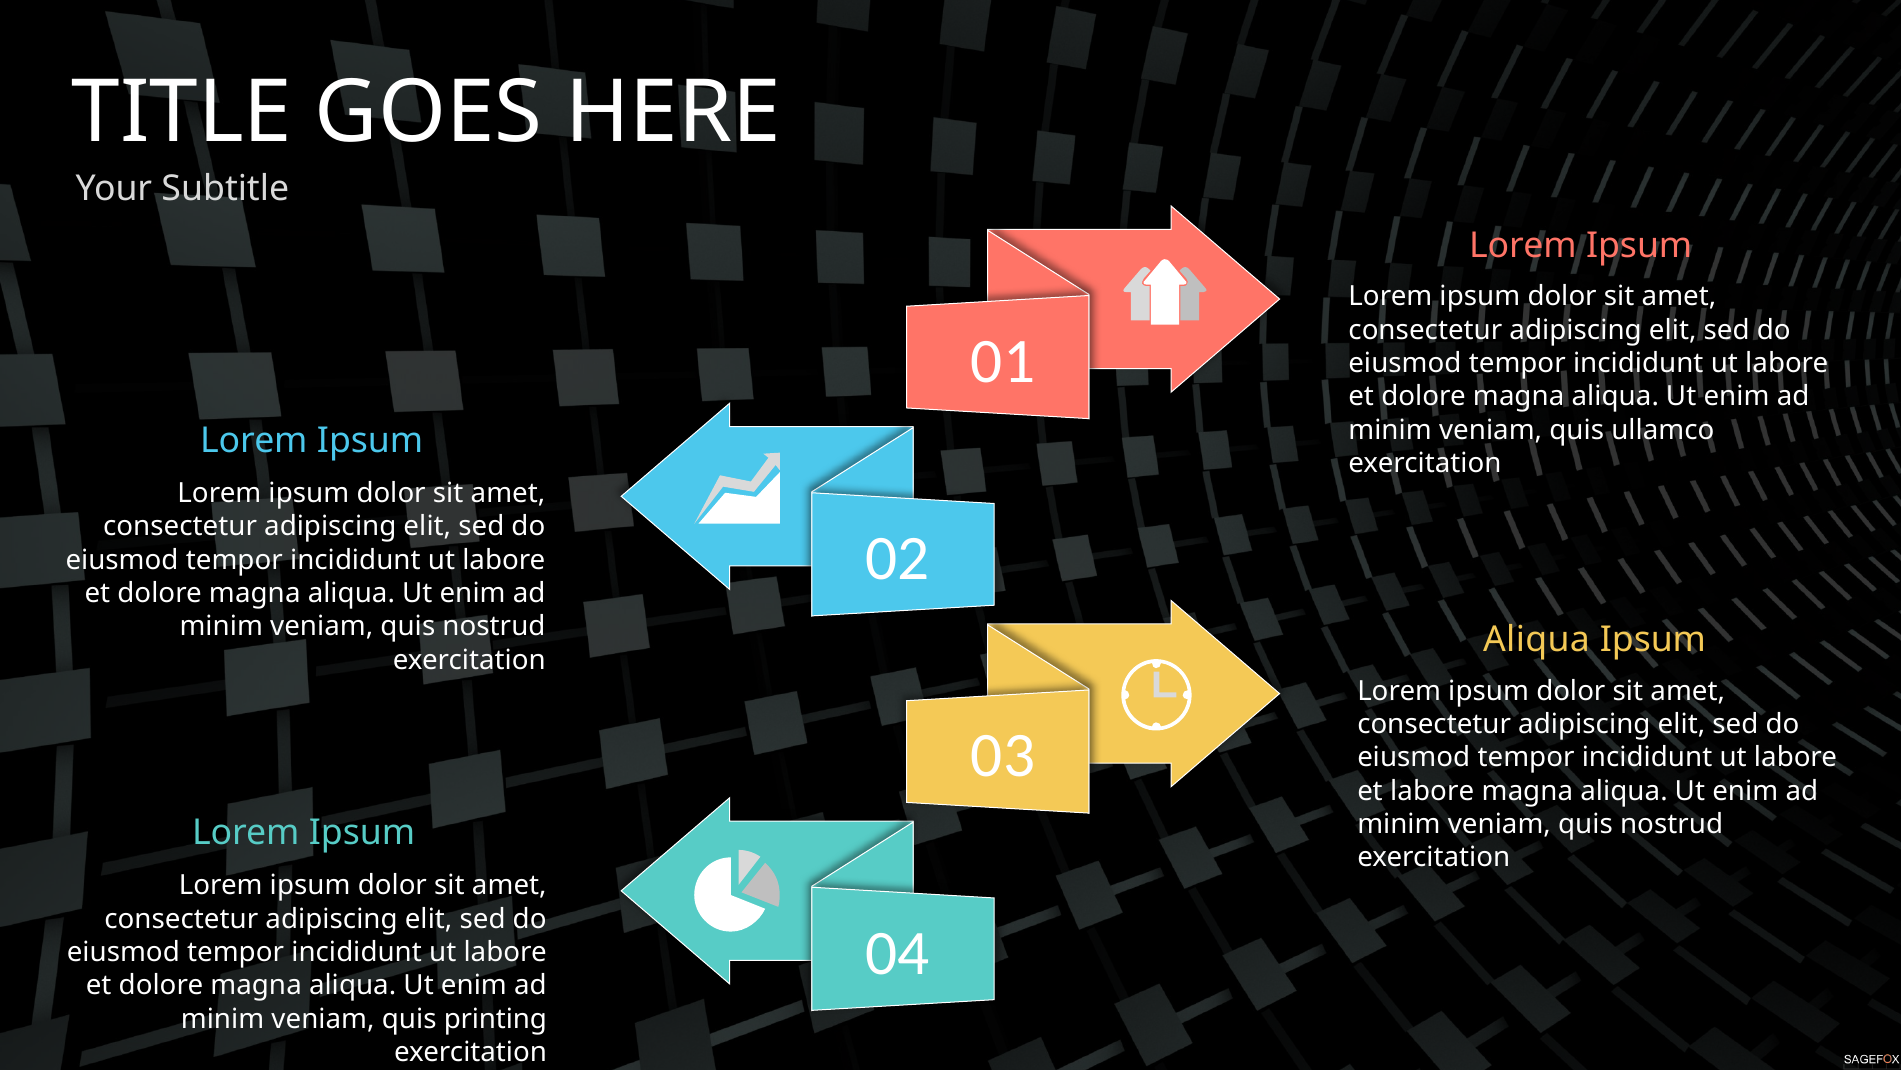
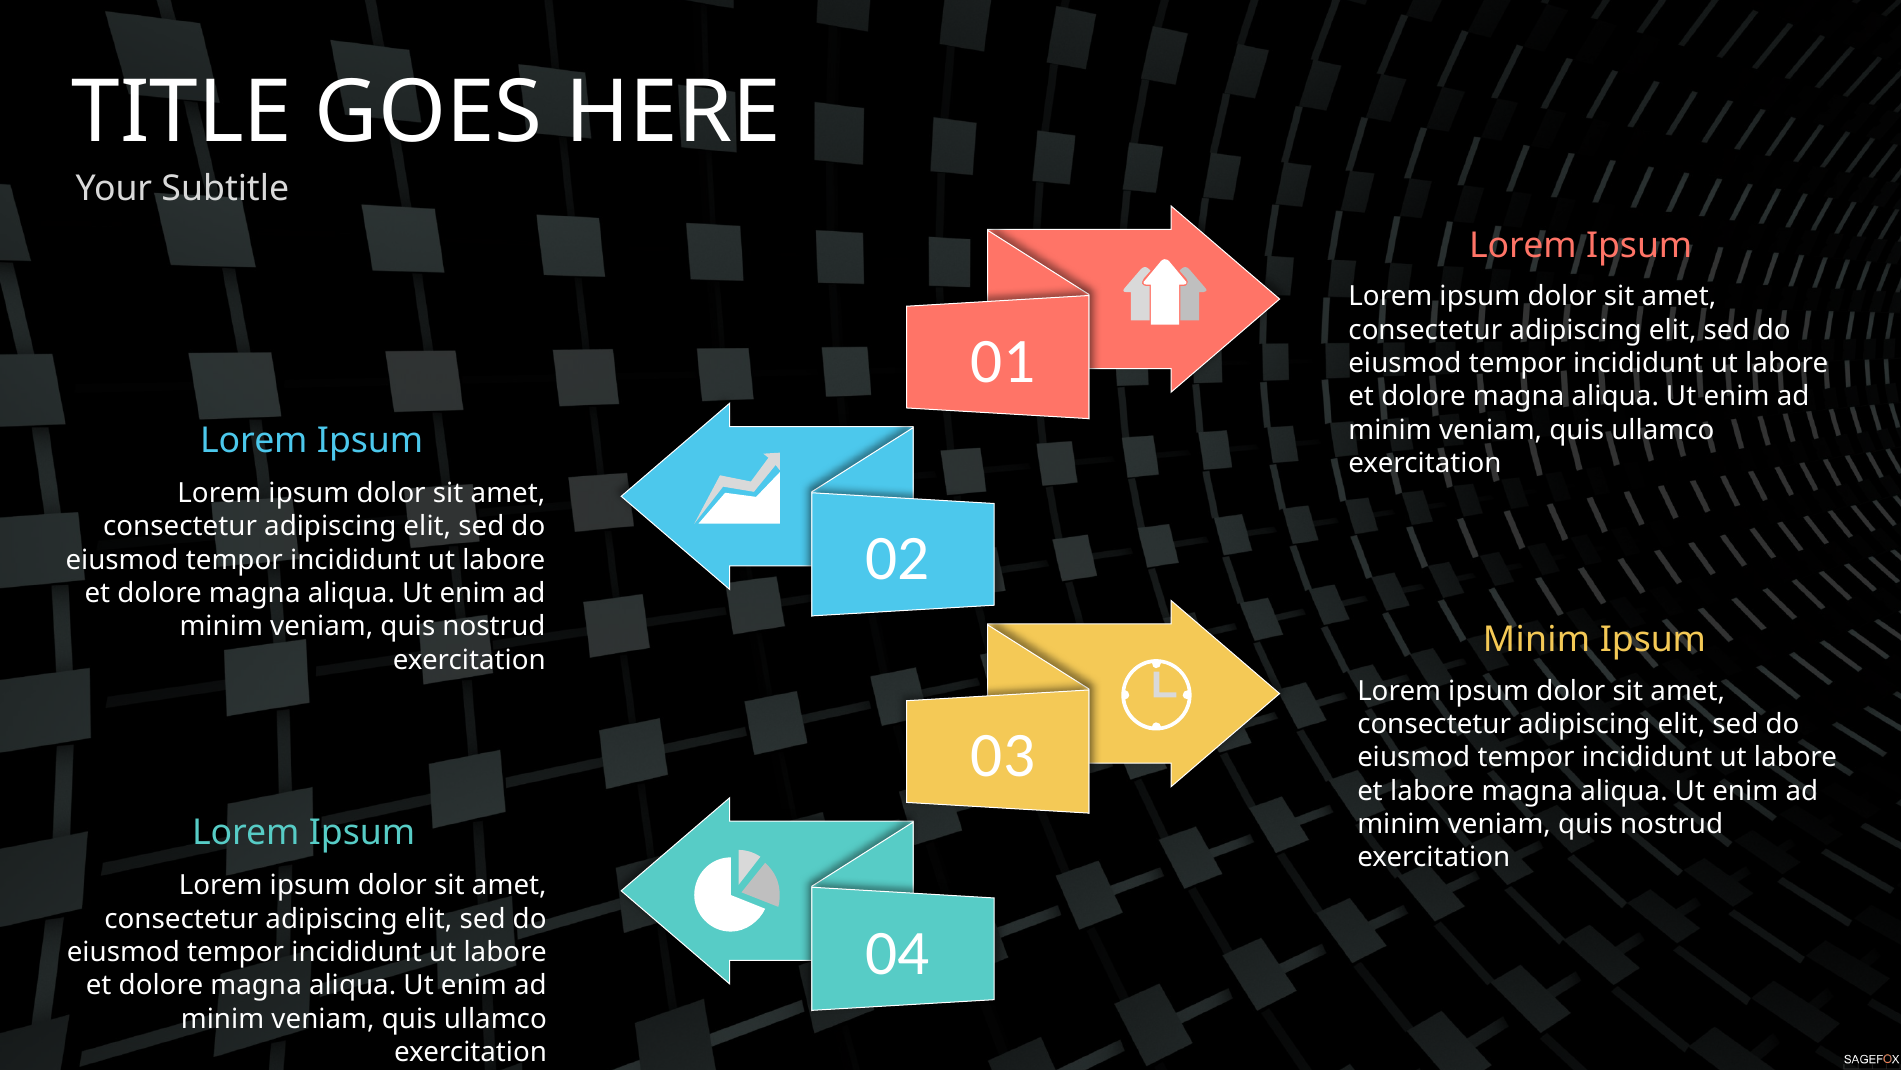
Aliqua at (1537, 640): Aliqua -> Minim
printing at (495, 1018): printing -> ullamco
